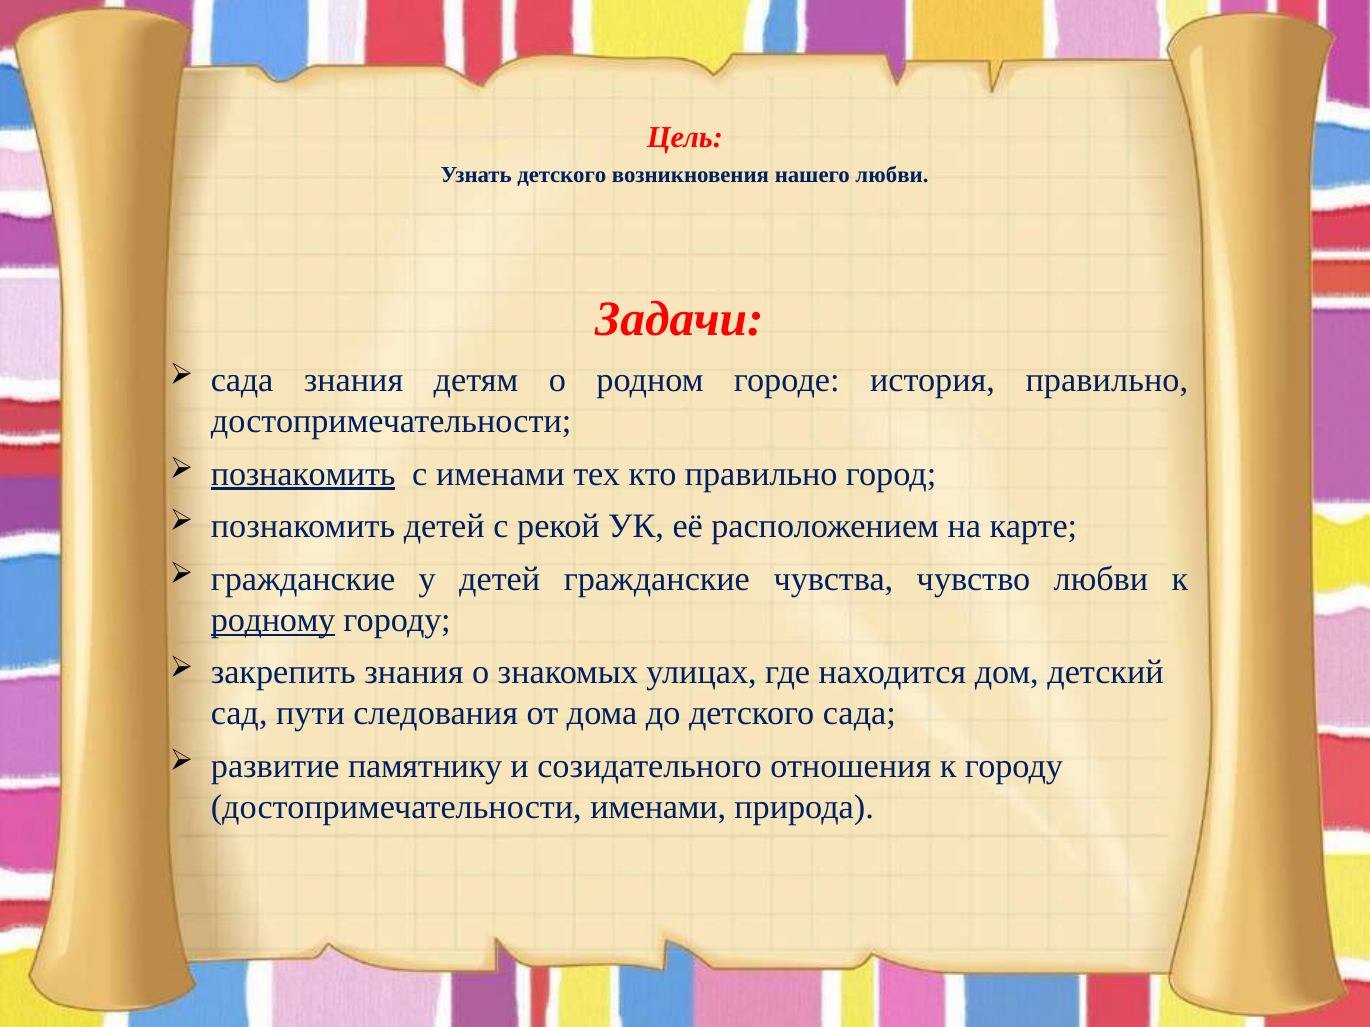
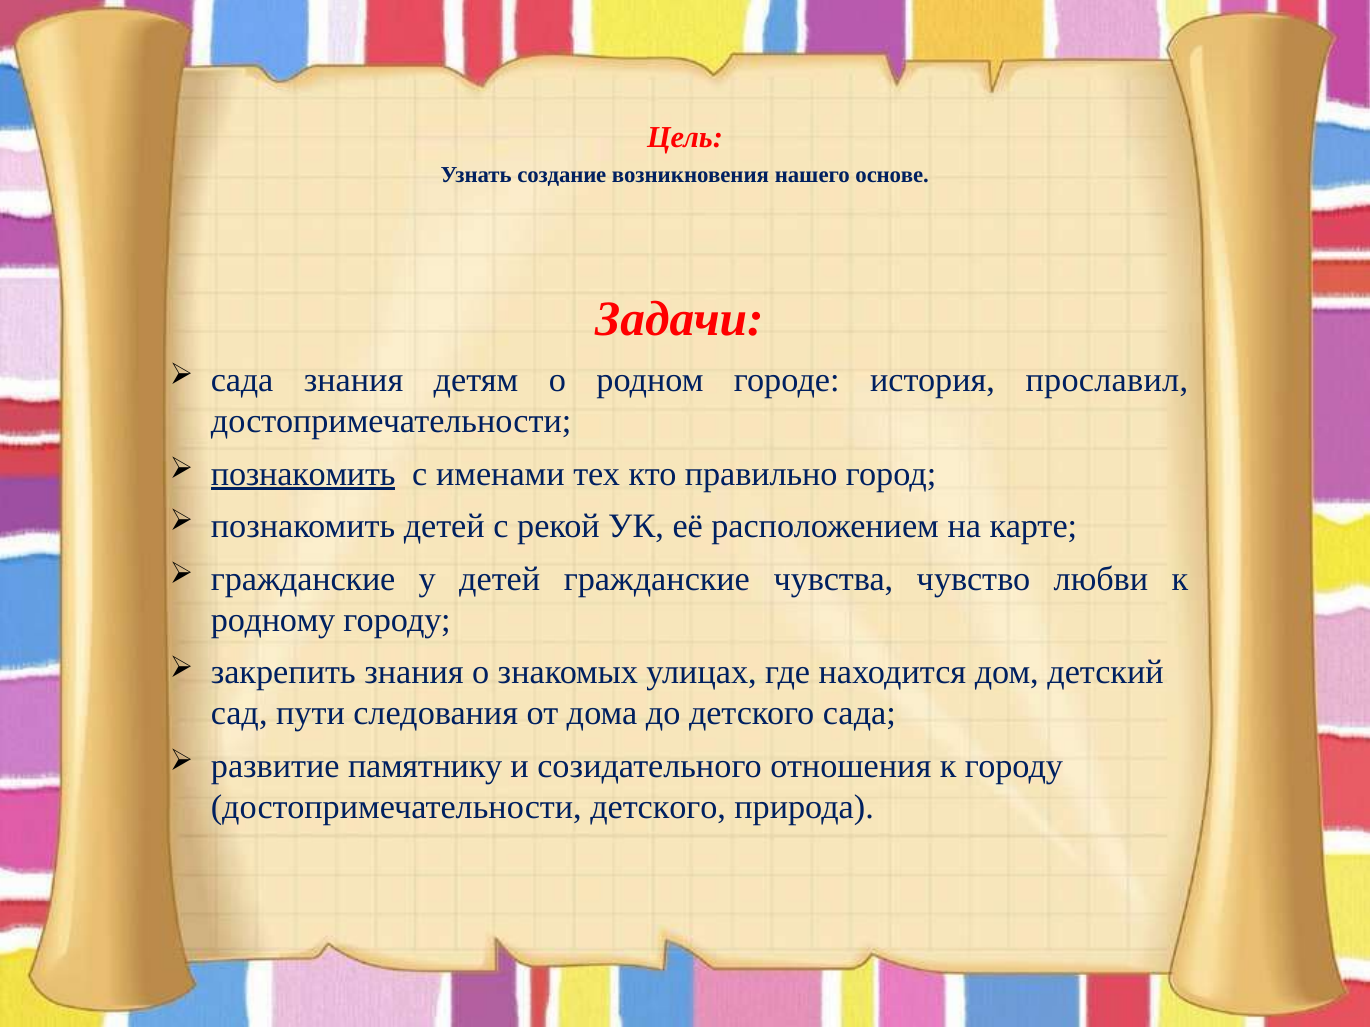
Узнать детского: детского -> создание
нашего любви: любви -> основе
история правильно: правильно -> прославил
родному underline: present -> none
достопримечательности именами: именами -> детского
